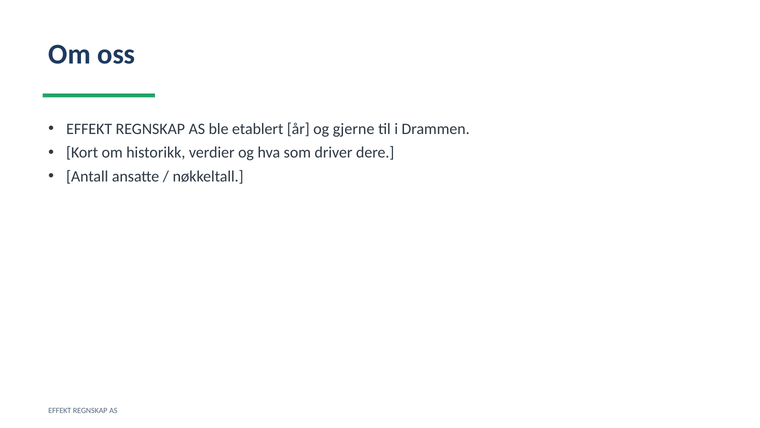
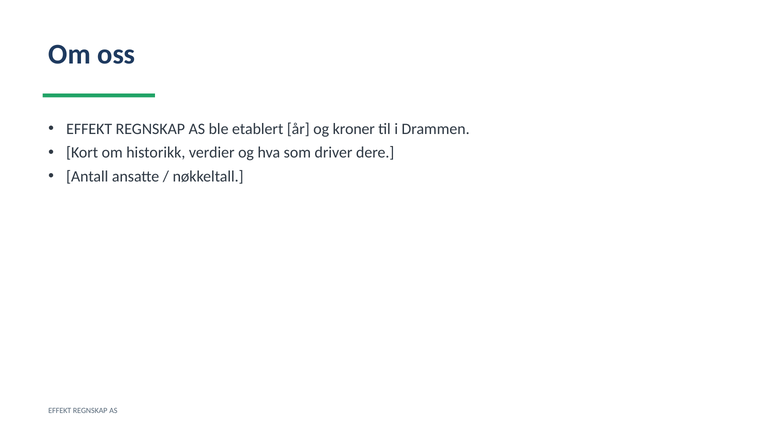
gjerne: gjerne -> kroner
